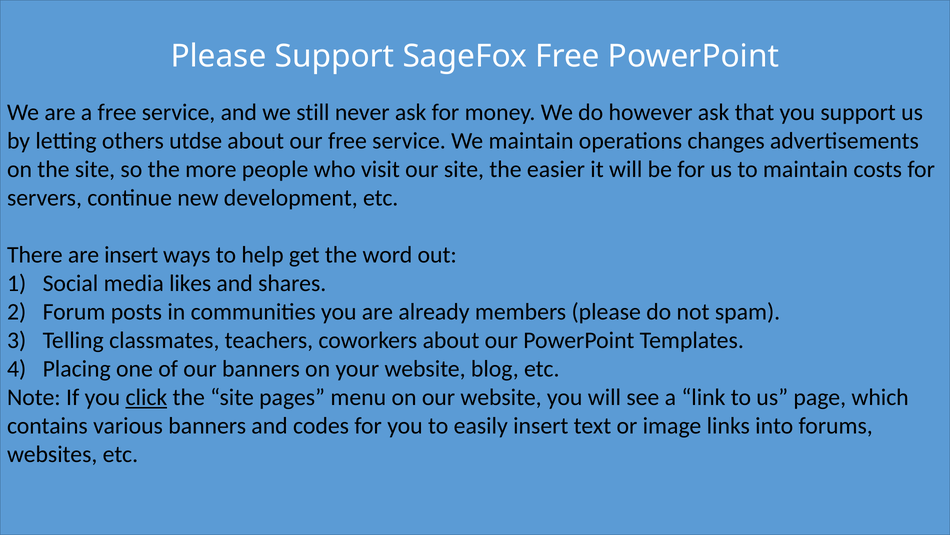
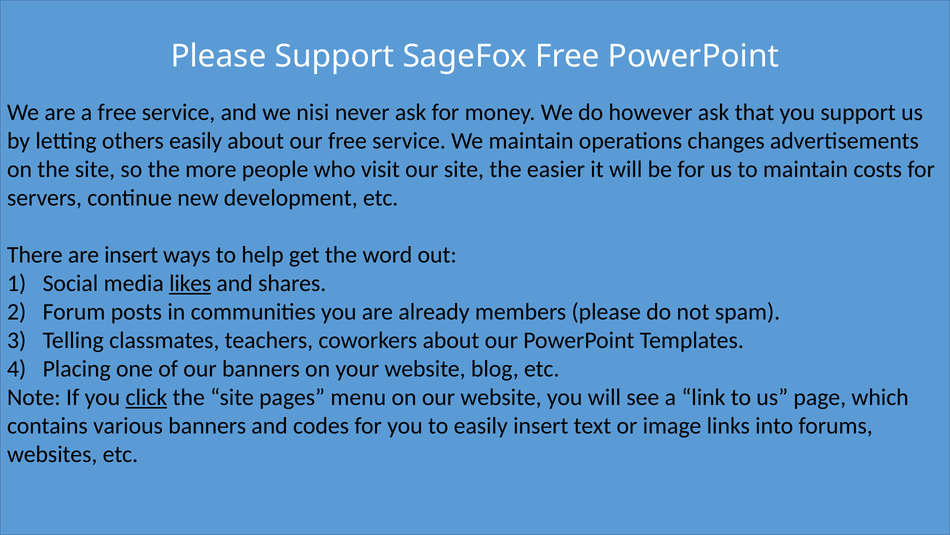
still: still -> nisi
others utdse: utdse -> easily
likes underline: none -> present
